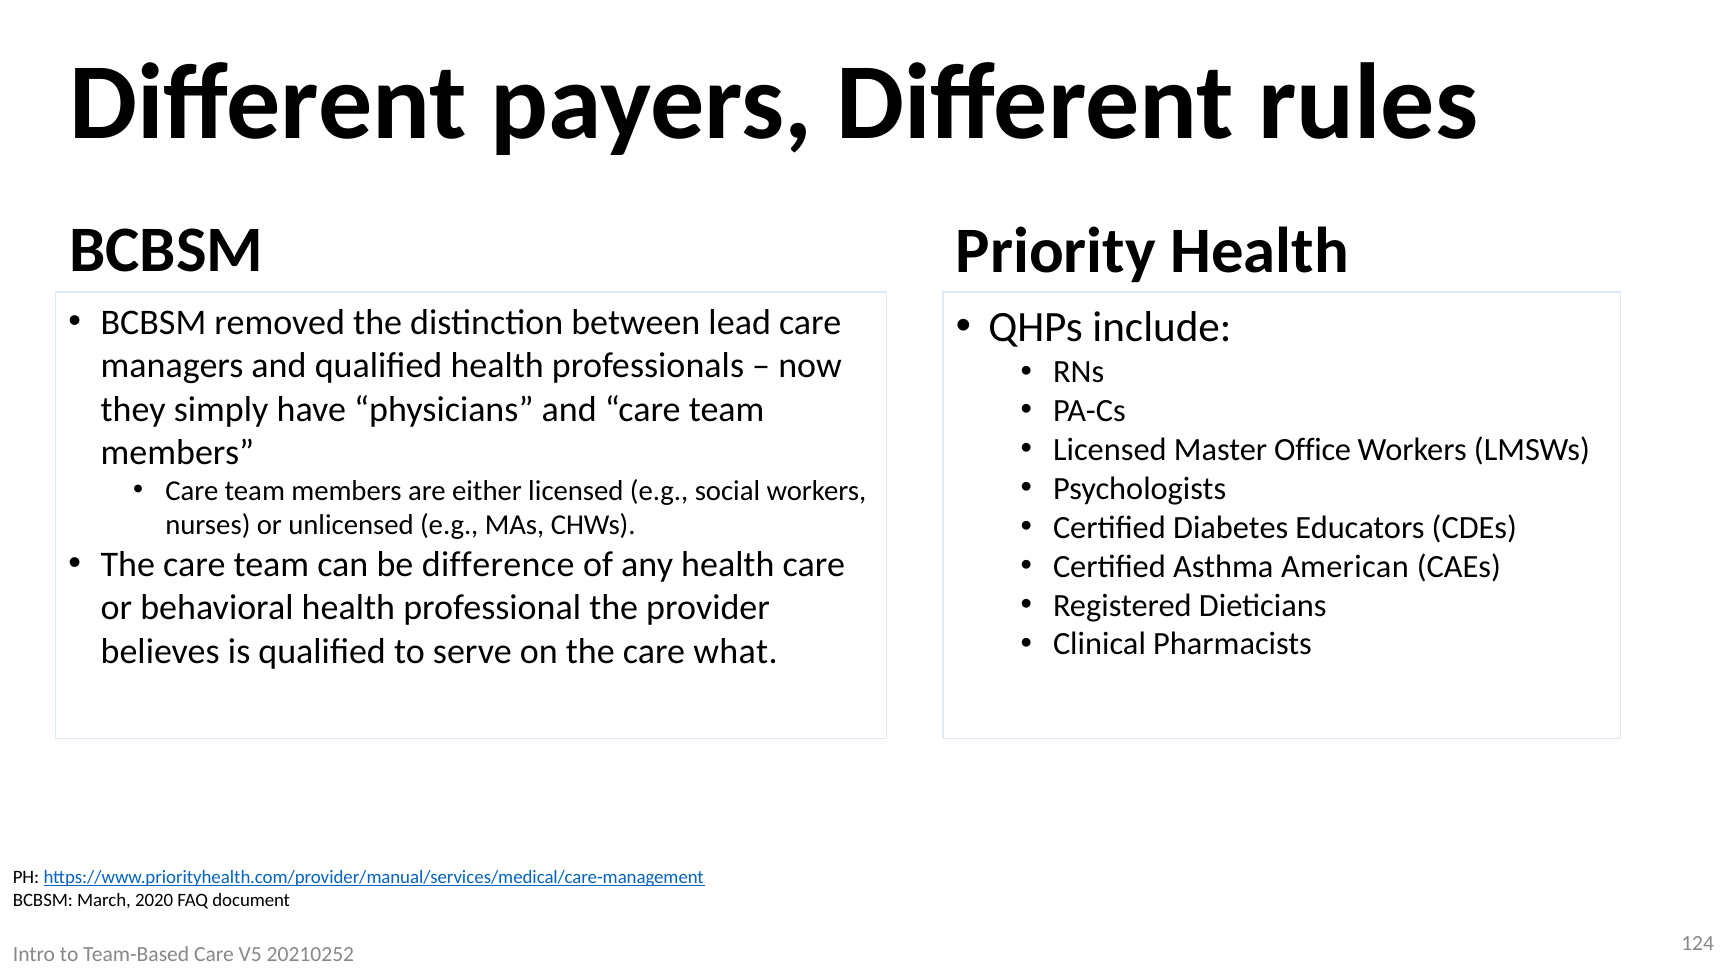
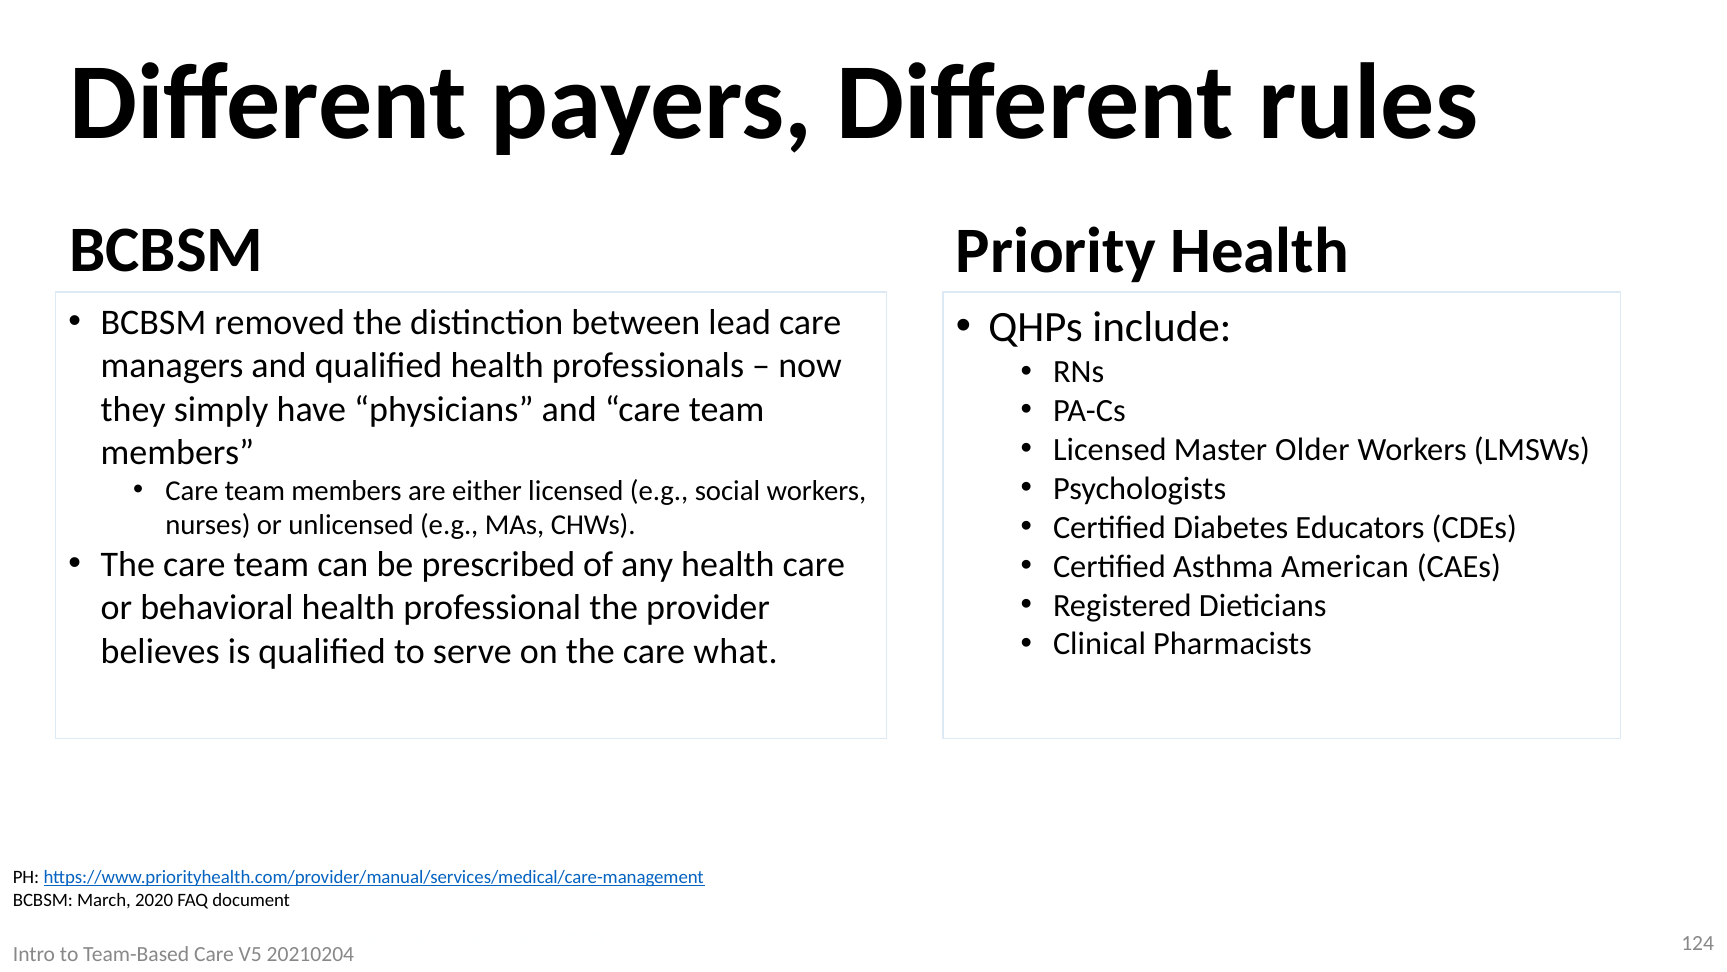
Office: Office -> Older
difference: difference -> prescribed
20210252: 20210252 -> 20210204
